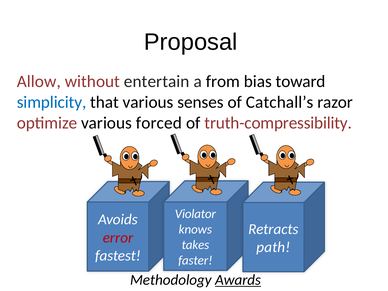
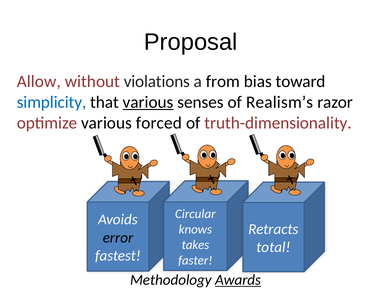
entertain: entertain -> violations
various at (148, 102) underline: none -> present
Catchall’s: Catchall’s -> Realism’s
truth-compressibility: truth-compressibility -> truth-dimensionality
Violator: Violator -> Circular
error colour: red -> black
path: path -> total
